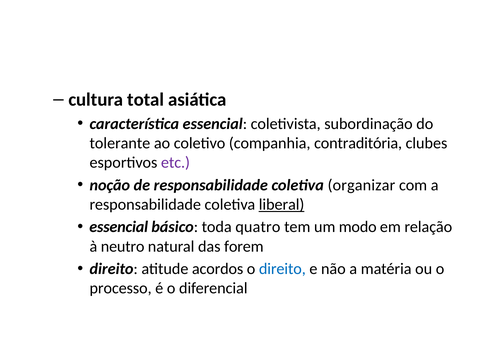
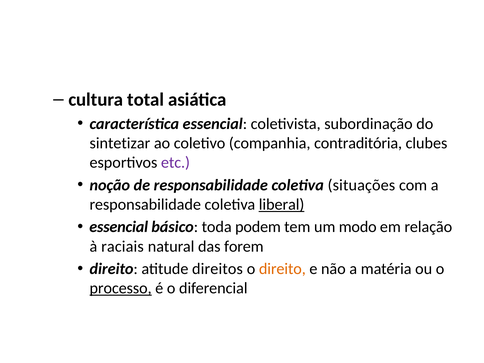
tolerante: tolerante -> sintetizar
organizar: organizar -> situações
quatro: quatro -> podem
neutro: neutro -> raciais
acordos: acordos -> direitos
direito at (282, 269) colour: blue -> orange
processo underline: none -> present
